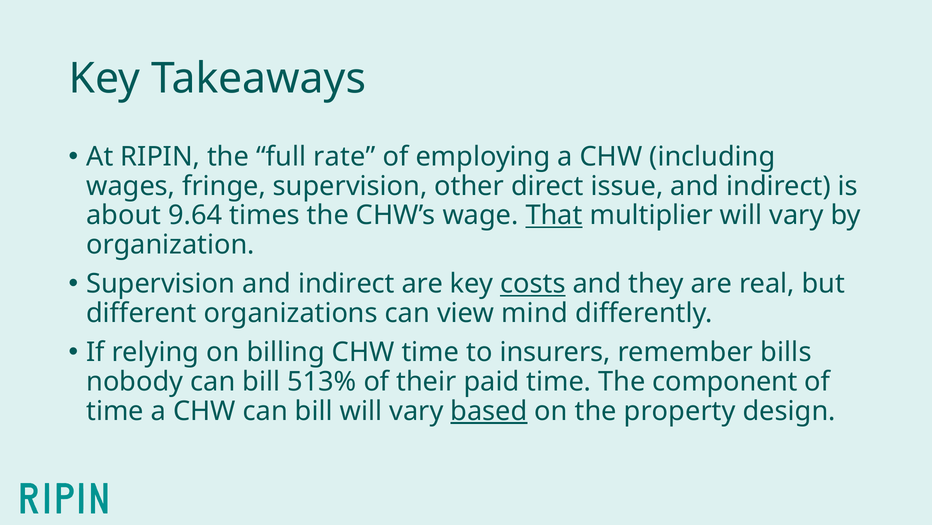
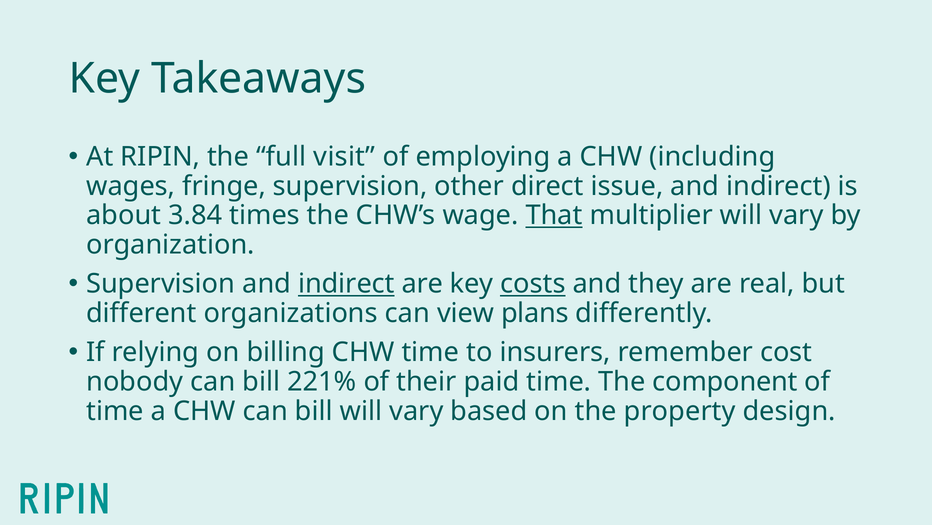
rate: rate -> visit
9.64: 9.64 -> 3.84
indirect at (346, 284) underline: none -> present
mind: mind -> plans
bills: bills -> cost
513%: 513% -> 221%
based underline: present -> none
